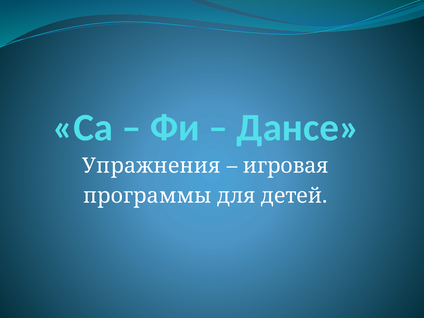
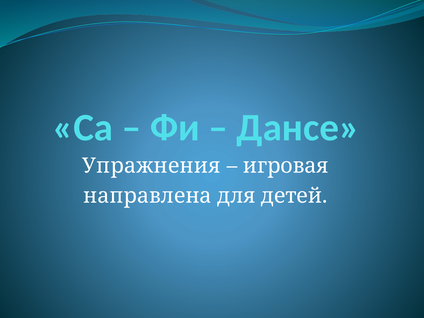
программы: программы -> направлена
